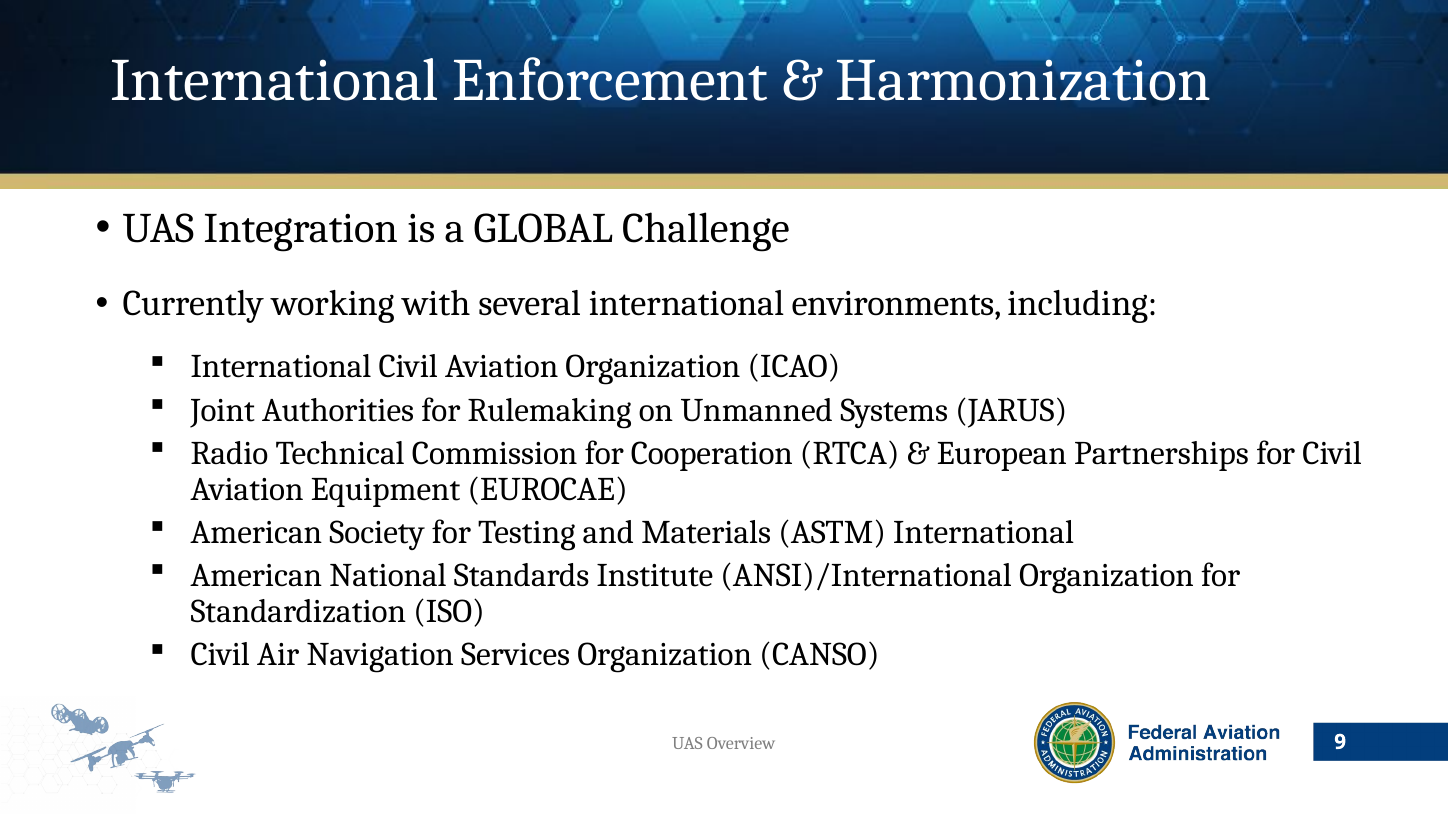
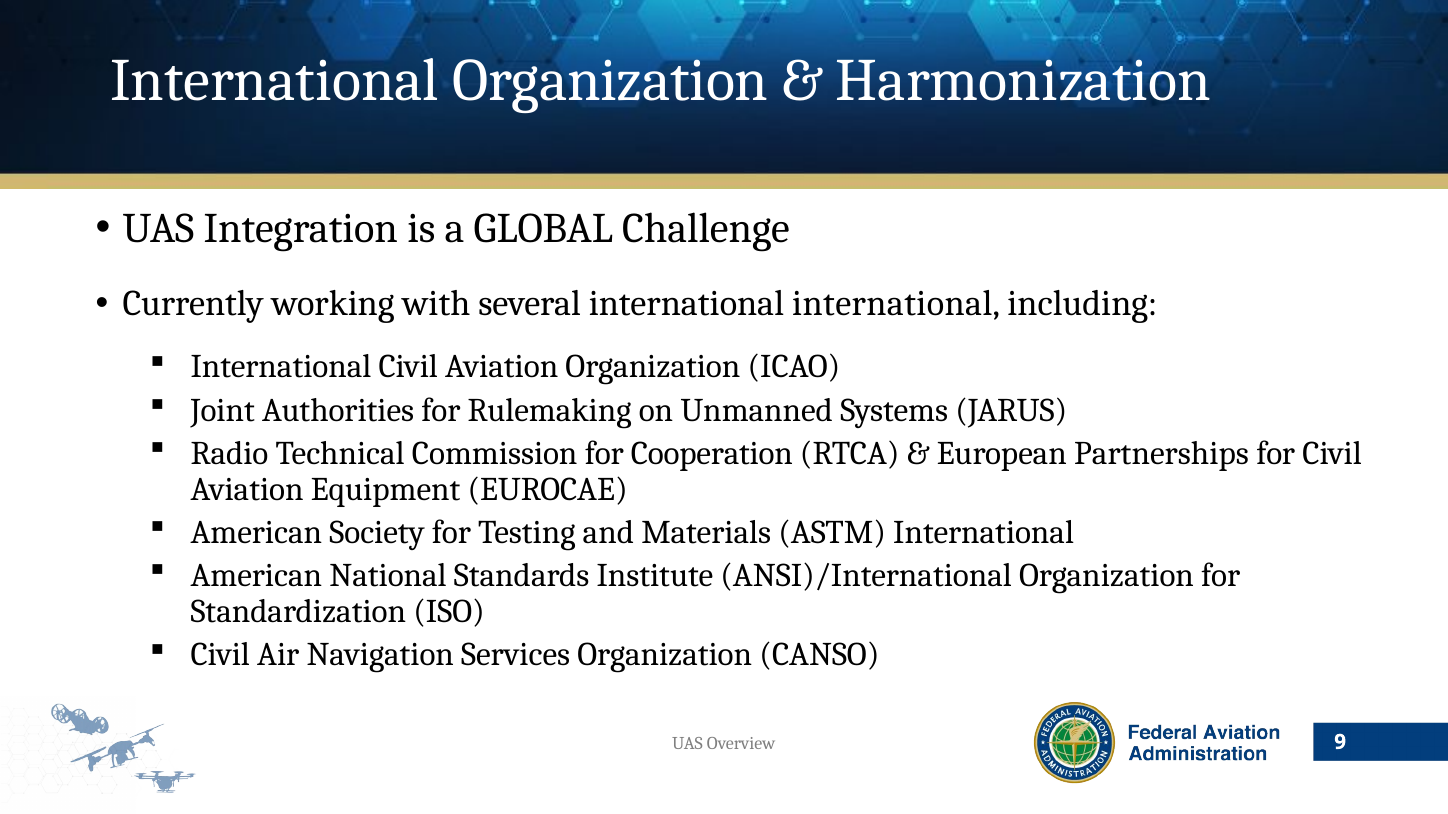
International Enforcement: Enforcement -> Organization
international environments: environments -> international
